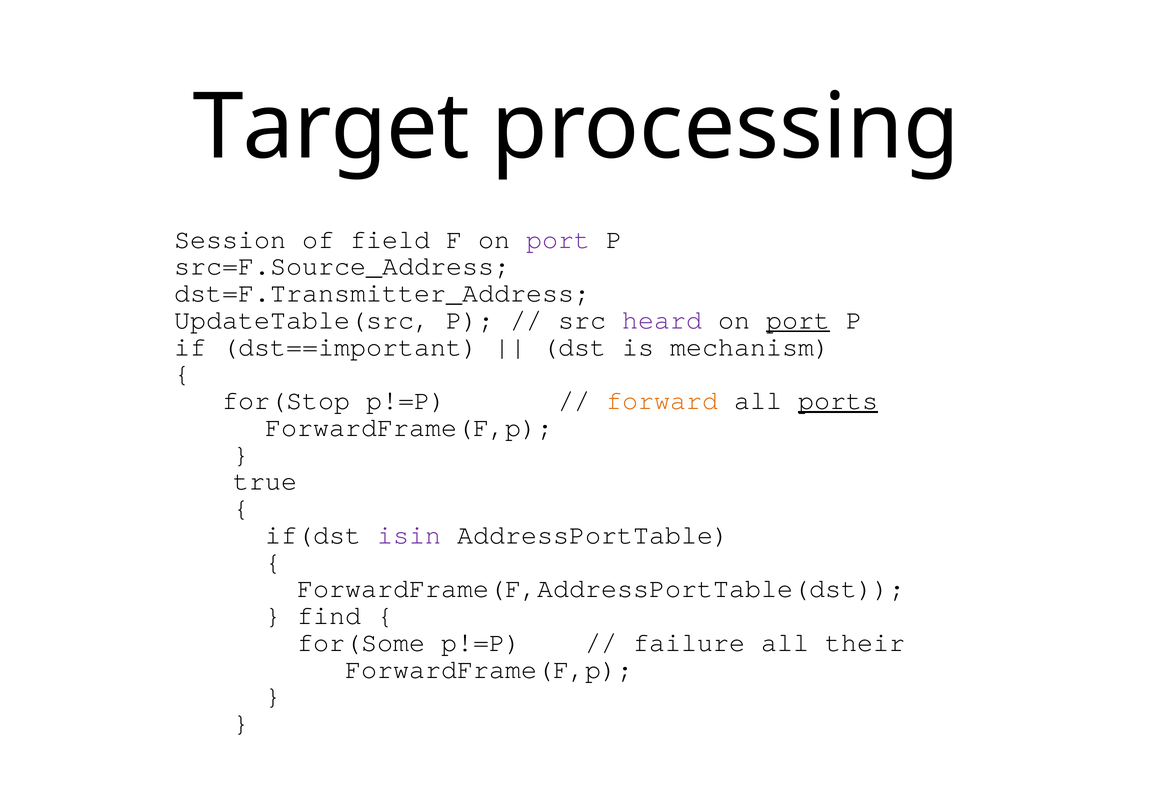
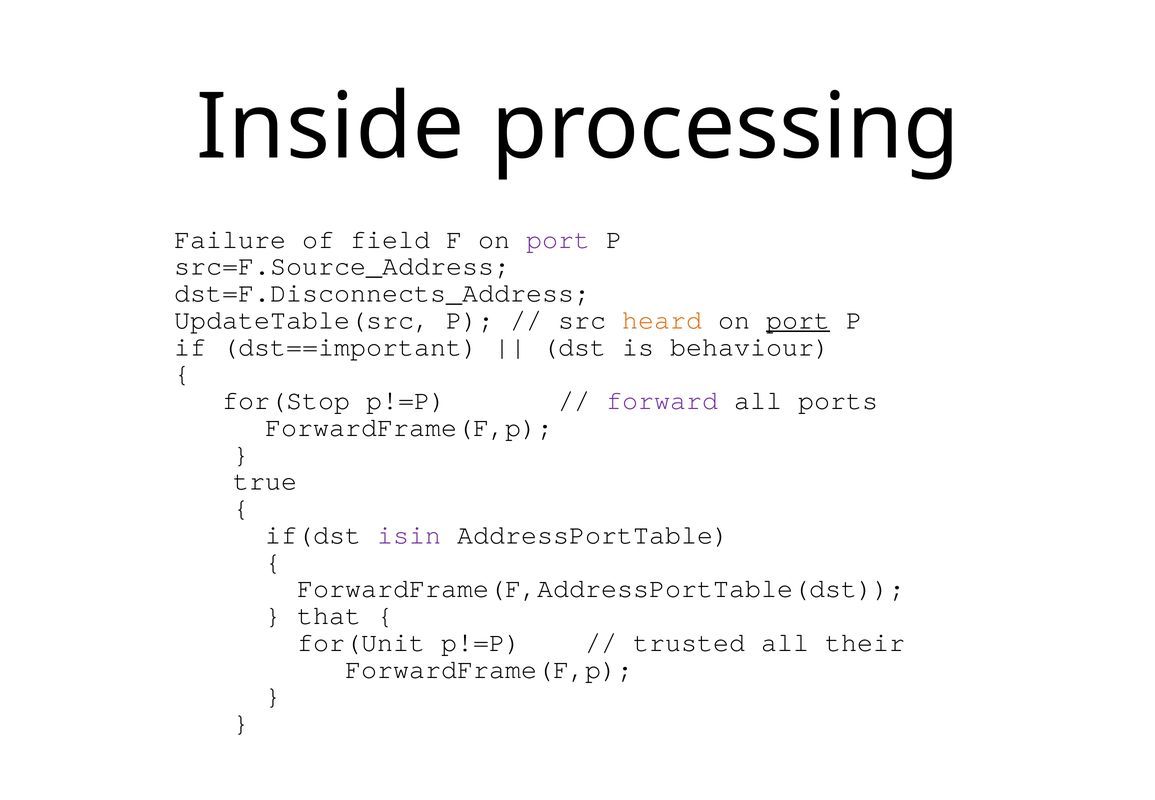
Target: Target -> Inside
Session: Session -> Failure
dst=F.Transmitter_Address: dst=F.Transmitter_Address -> dst=F.Disconnects_Address
heard colour: purple -> orange
mechanism: mechanism -> behaviour
forward colour: orange -> purple
ports underline: present -> none
find: find -> that
for(Some: for(Some -> for(Unit
failure: failure -> trusted
